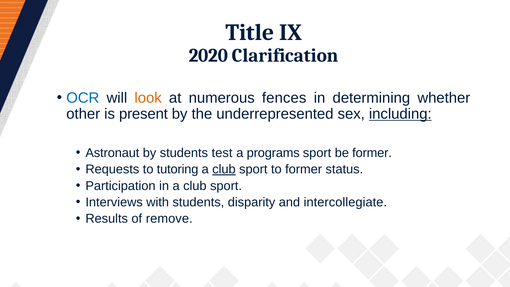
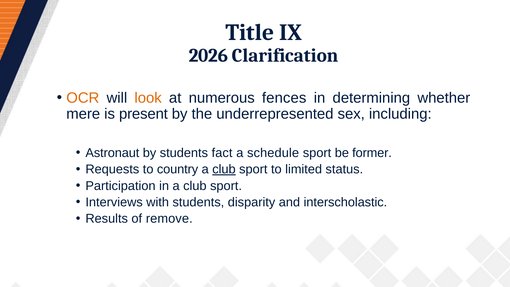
2020: 2020 -> 2026
OCR colour: blue -> orange
other: other -> mere
including underline: present -> none
test: test -> fact
programs: programs -> schedule
tutoring: tutoring -> country
to former: former -> limited
intercollegiate: intercollegiate -> interscholastic
